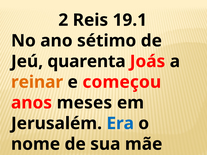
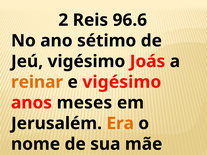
19.1: 19.1 -> 96.6
Jeú quarenta: quarenta -> vigésimo
e começou: começou -> vigésimo
Era colour: blue -> orange
